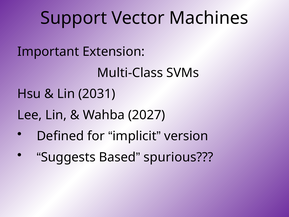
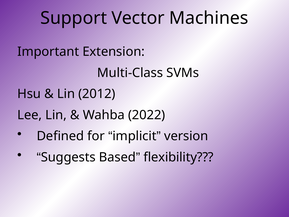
2031: 2031 -> 2012
2027: 2027 -> 2022
spurious: spurious -> flexibility
